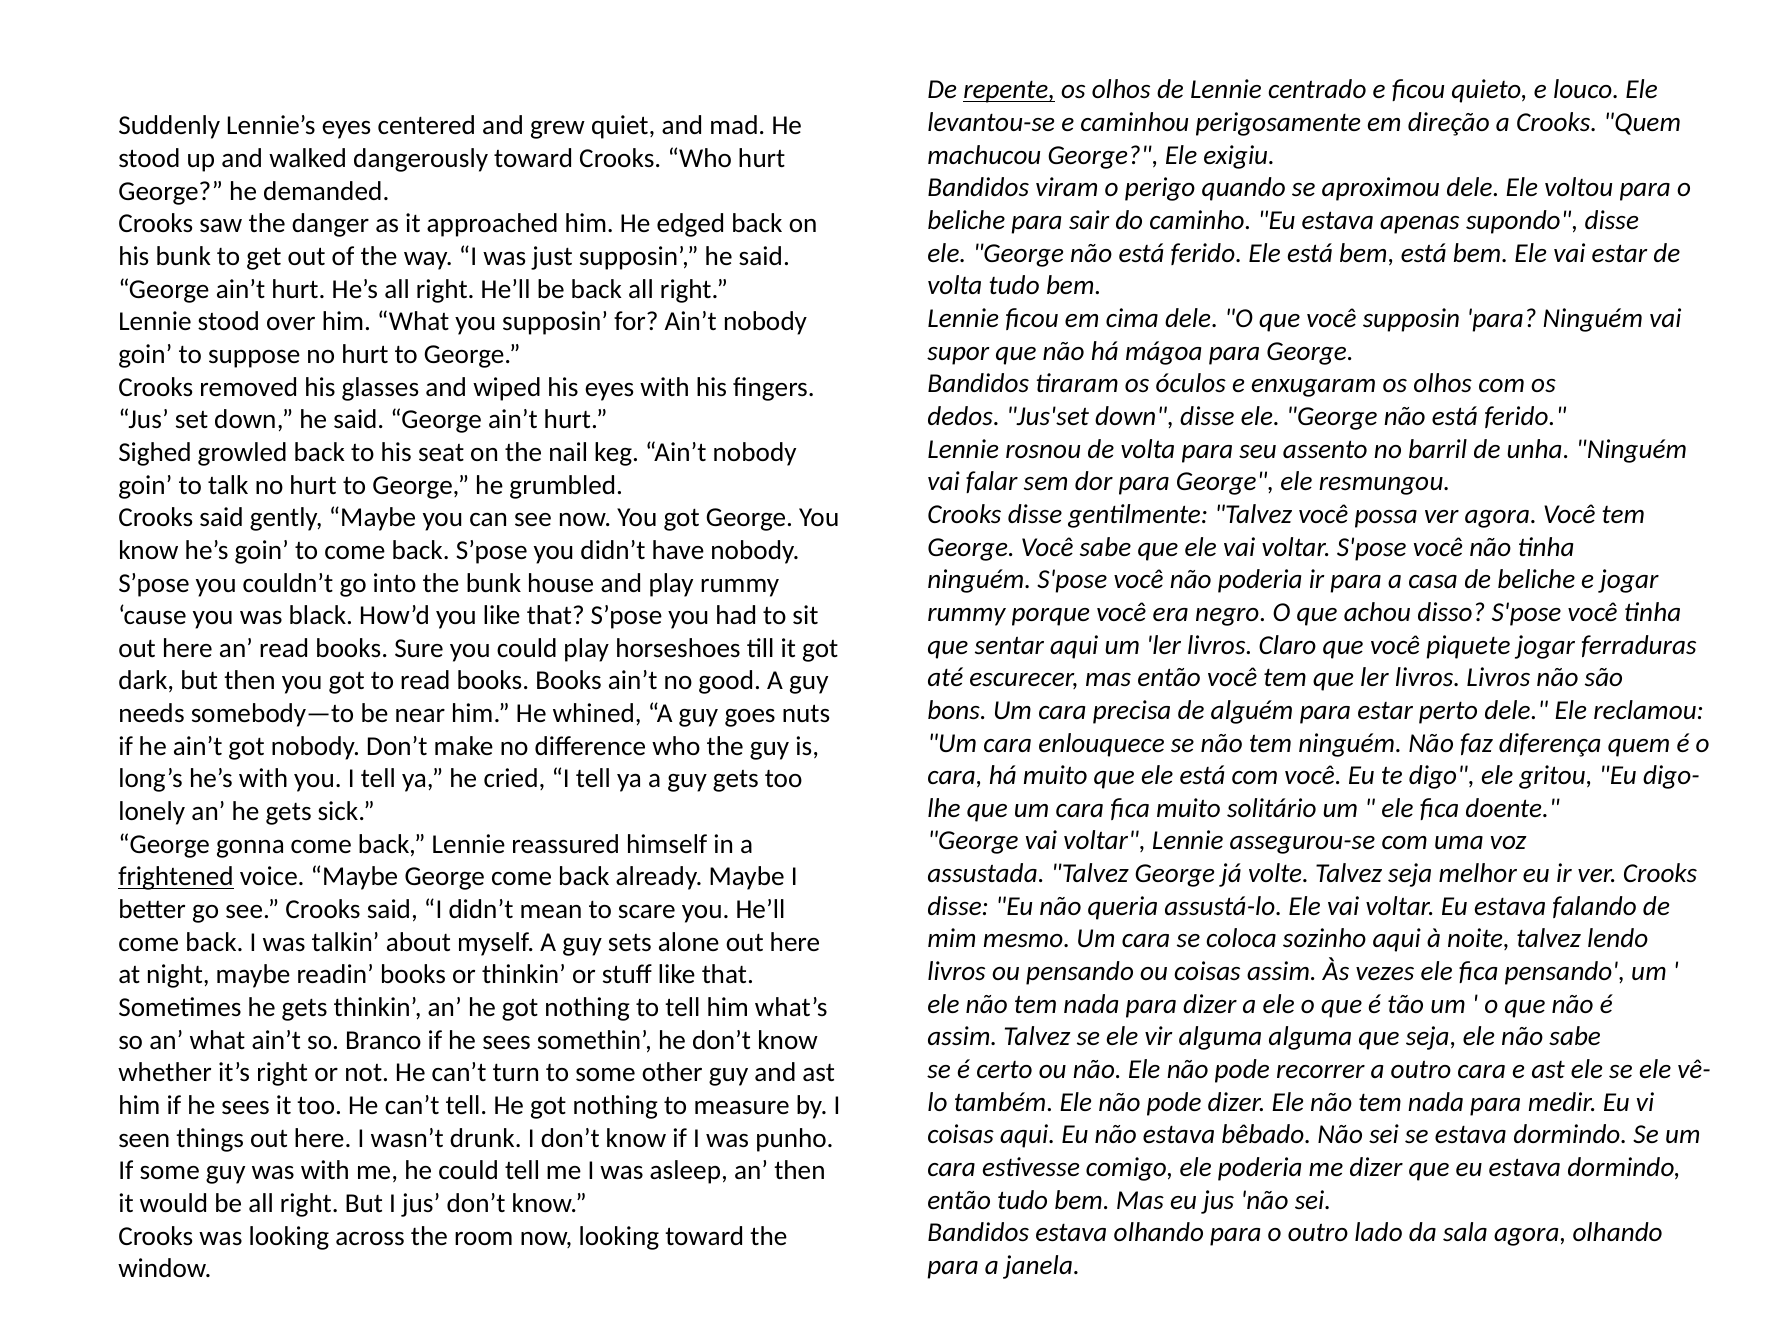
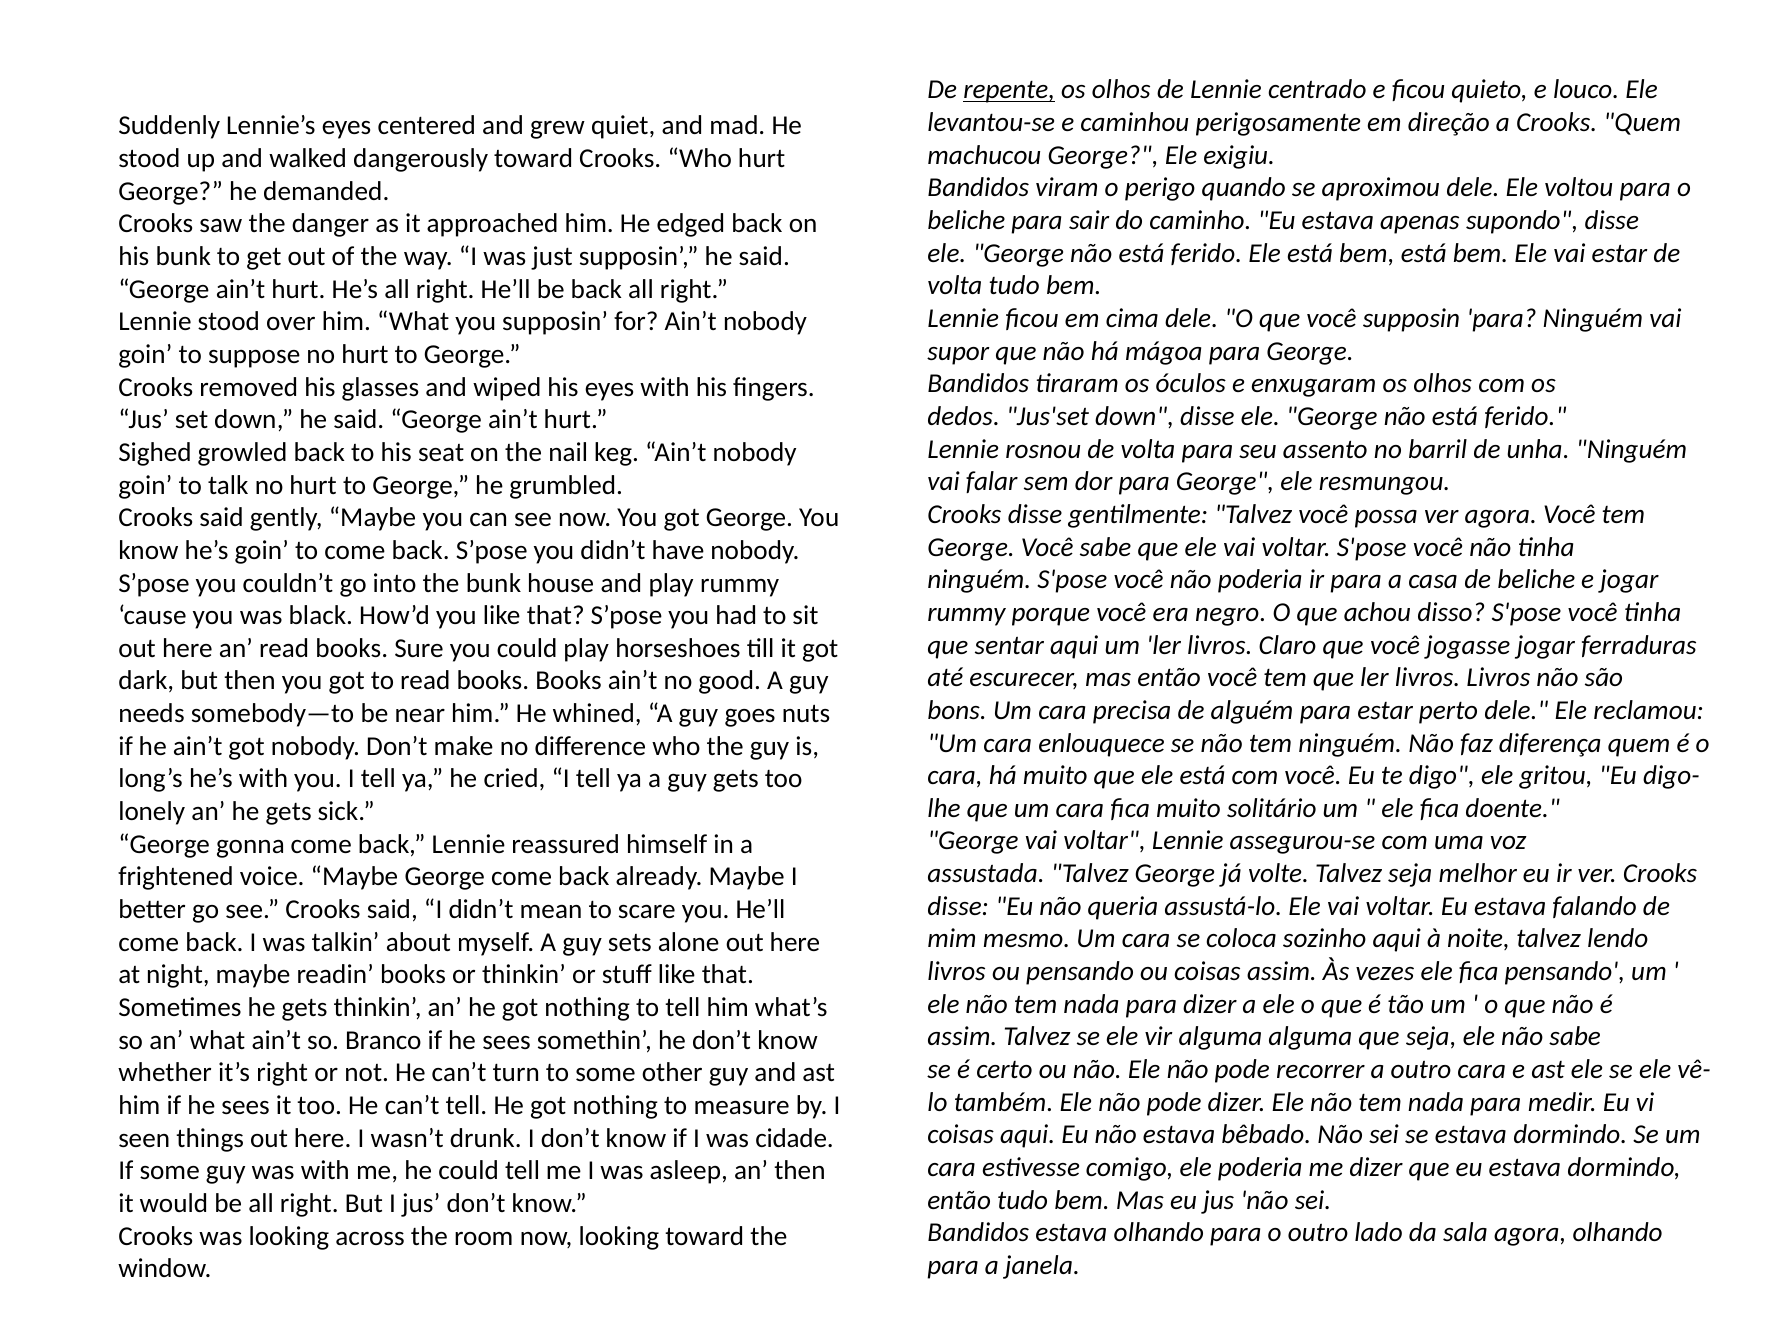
piquete: piquete -> jogasse
frightened underline: present -> none
punho: punho -> cidade
